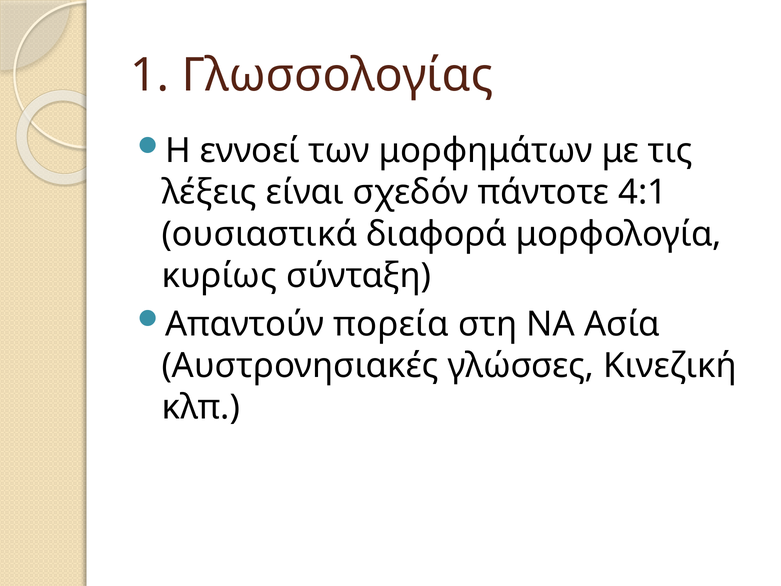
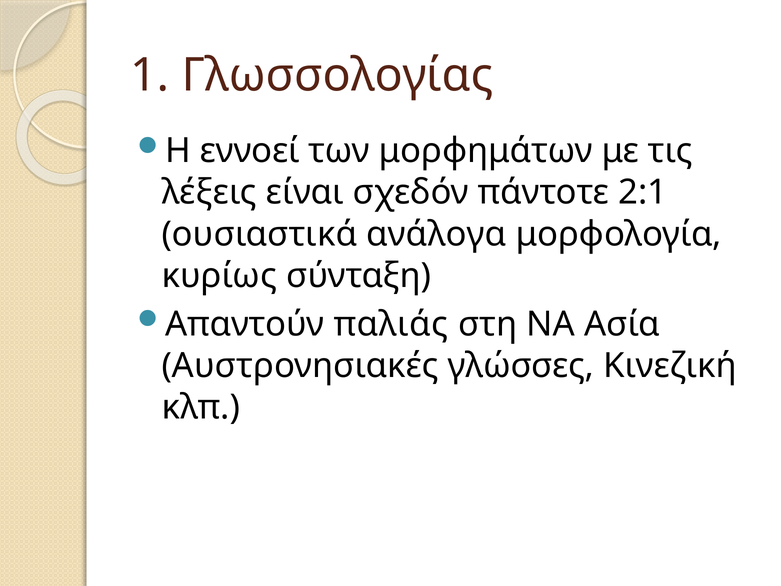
4:1: 4:1 -> 2:1
διαφορά: διαφορά -> ανάλογα
πορεία: πορεία -> παλιάς
